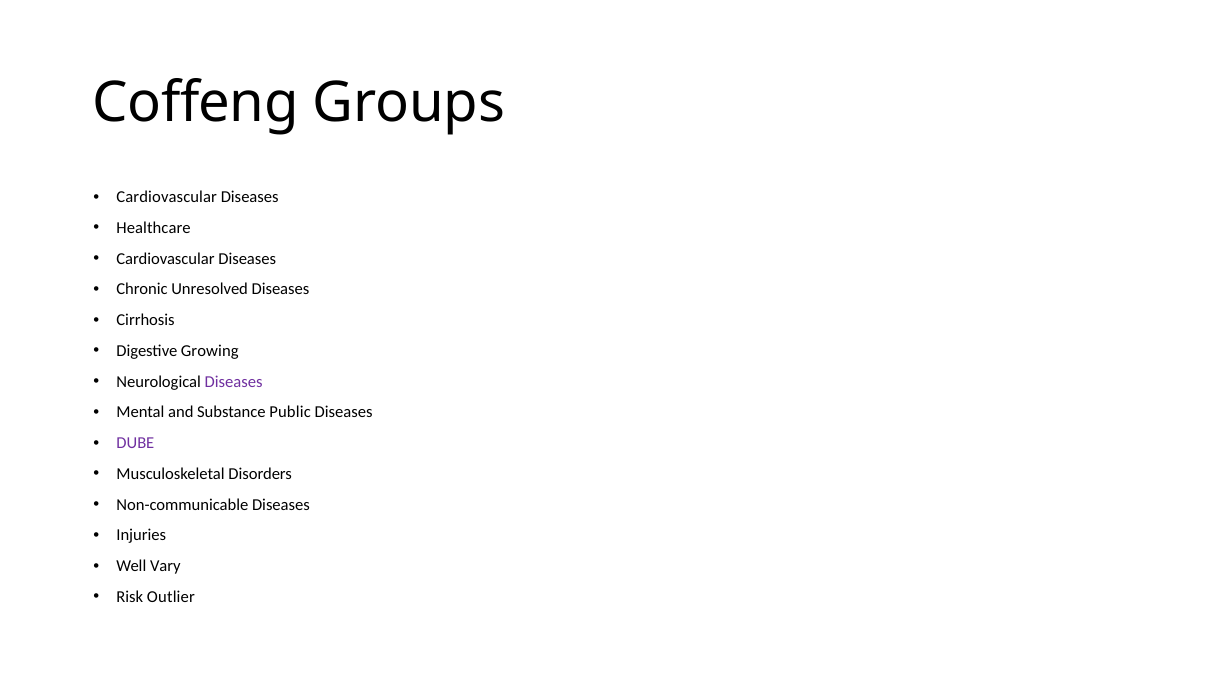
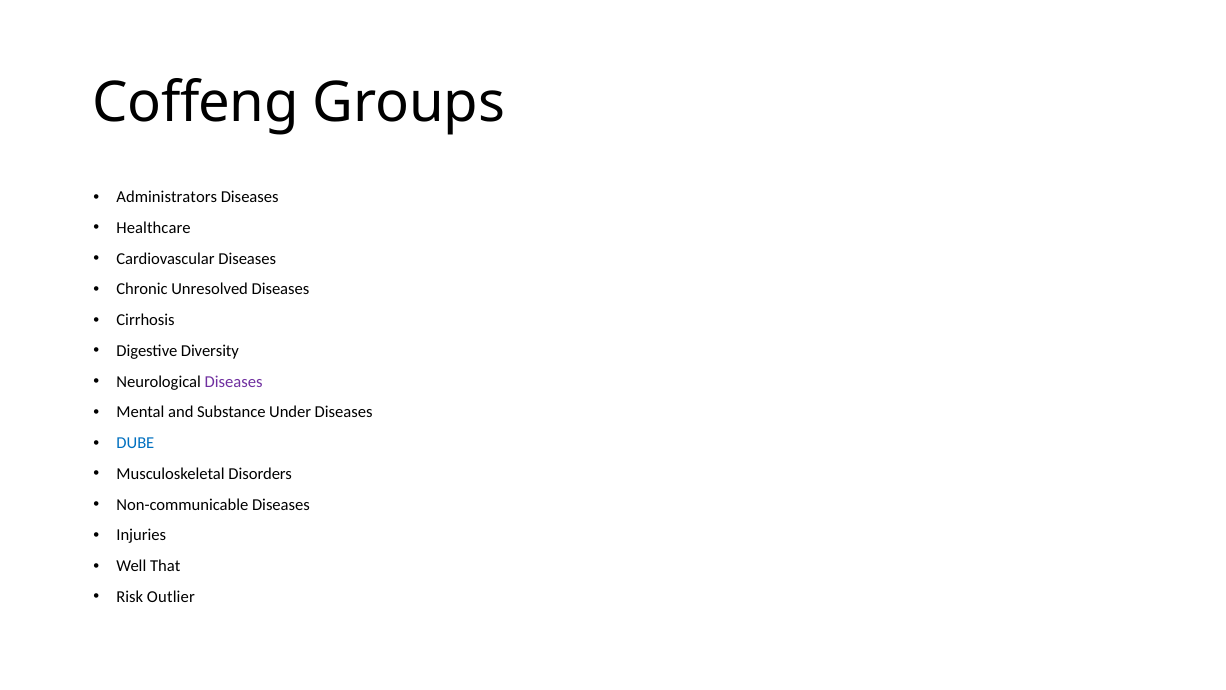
Cardiovascular at (167, 197): Cardiovascular -> Administrators
Growing: Growing -> Diversity
Public: Public -> Under
DUBE colour: purple -> blue
Vary: Vary -> That
